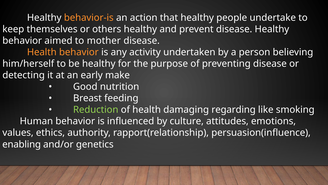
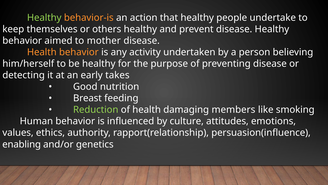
Healthy at (44, 18) colour: white -> light green
make: make -> takes
regarding: regarding -> members
